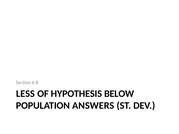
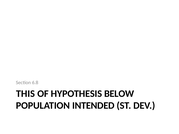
LESS: LESS -> THIS
ANSWERS: ANSWERS -> INTENDED
